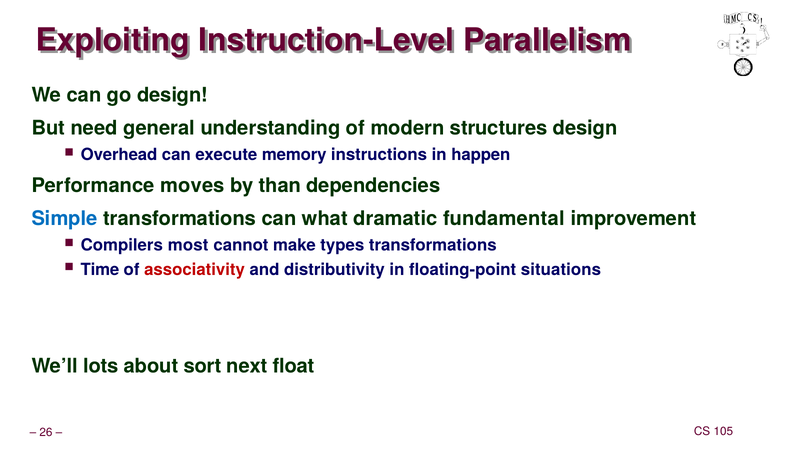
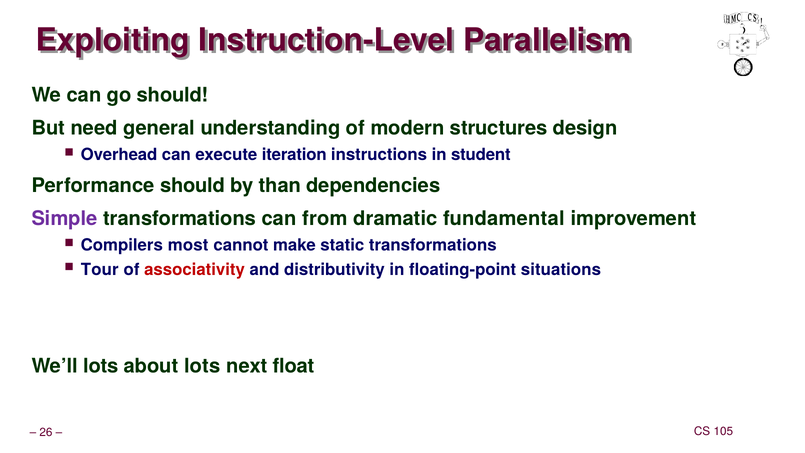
go design: design -> should
memory: memory -> iteration
happen: happen -> student
Performance moves: moves -> should
Simple colour: blue -> purple
what: what -> from
types: types -> static
Time: Time -> Tour
about sort: sort -> lots
